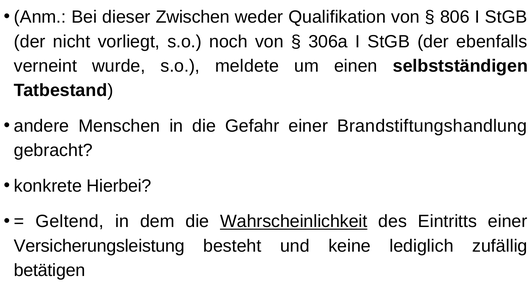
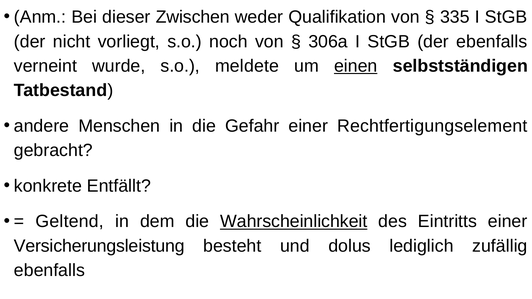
806: 806 -> 335
einen underline: none -> present
Brandstiftungshandlung: Brandstiftungshandlung -> Rechtfertigungselement
Hierbei: Hierbei -> Entfällt
keine: keine -> dolus
betätigen at (50, 271): betätigen -> ebenfalls
